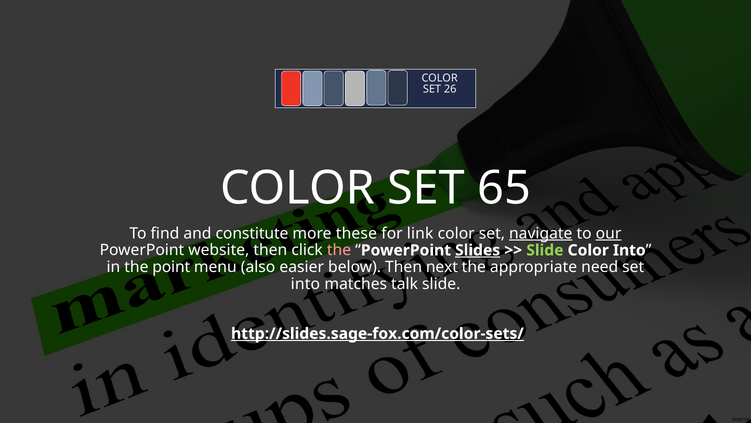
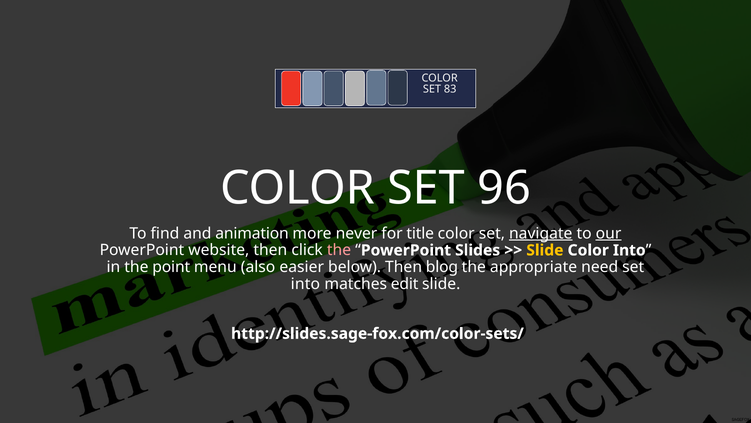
26: 26 -> 83
65: 65 -> 96
constitute: constitute -> animation
these: these -> never
link: link -> title
Slides underline: present -> none
Slide at (545, 250) colour: light green -> yellow
next: next -> blog
talk: talk -> edit
http://slides.sage-fox.com/color-sets/ underline: present -> none
